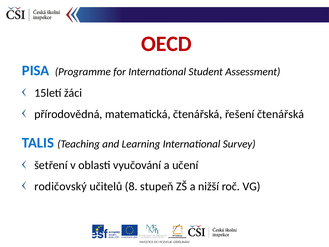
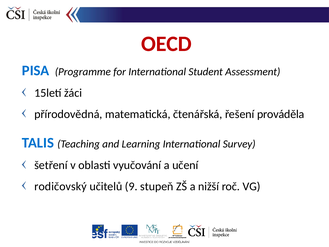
řešení čtenářská: čtenářská -> prováděla
8: 8 -> 9
